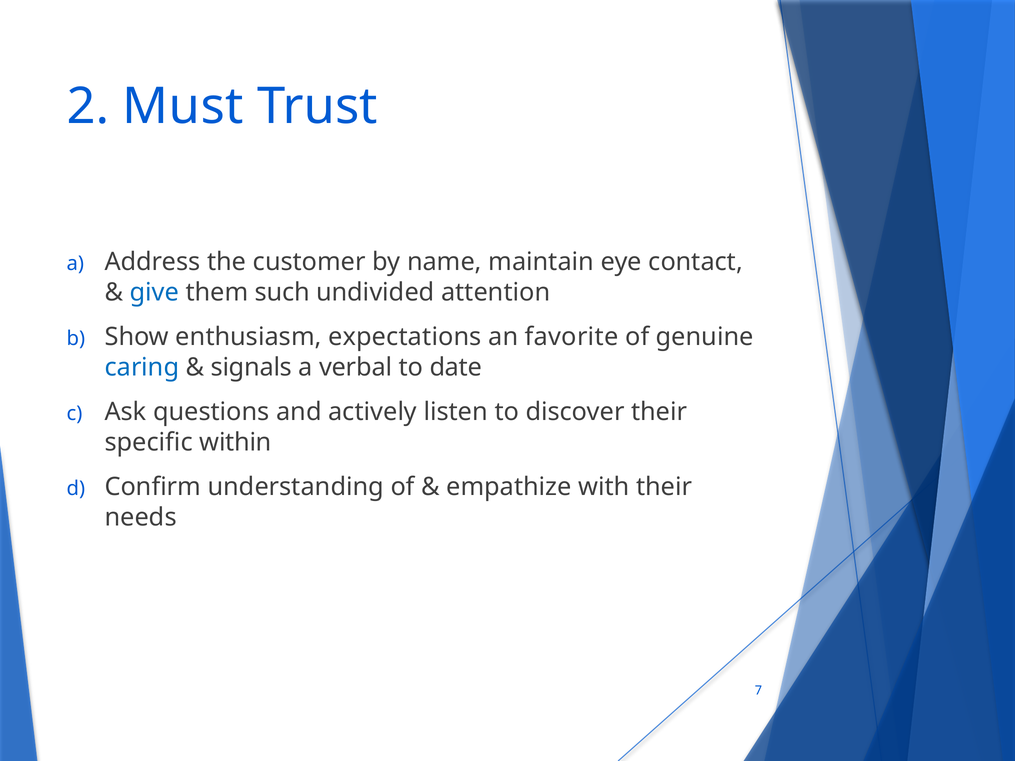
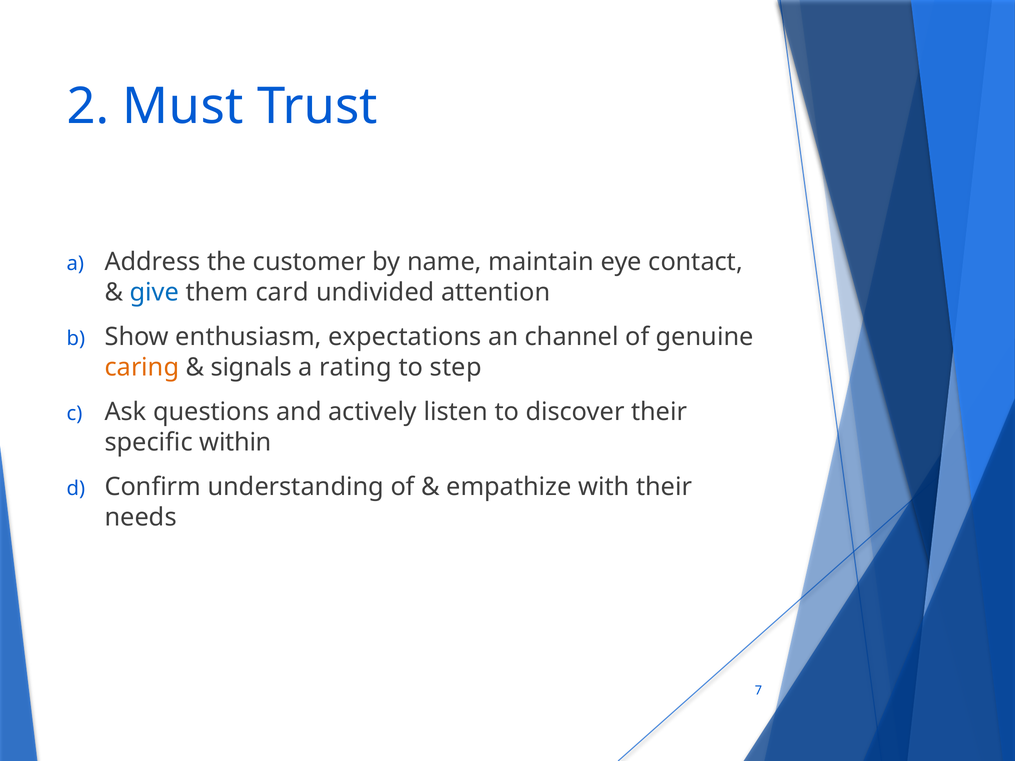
such: such -> card
favorite: favorite -> channel
caring colour: blue -> orange
verbal: verbal -> rating
date: date -> step
